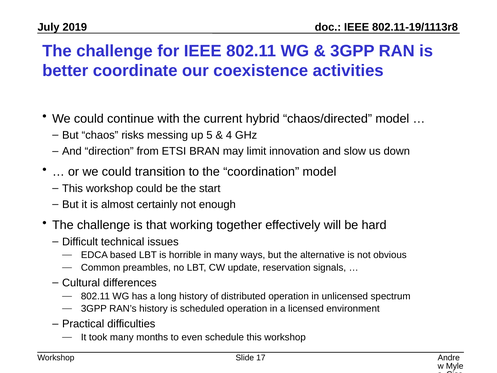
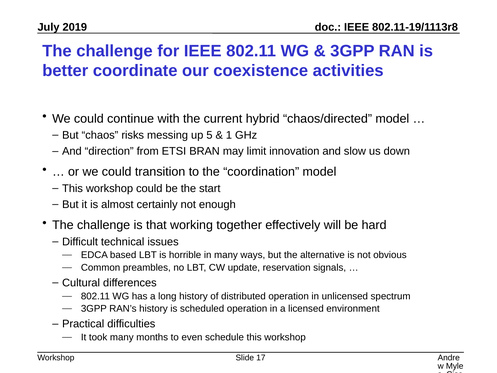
4: 4 -> 1
